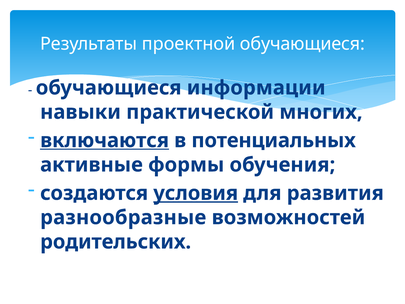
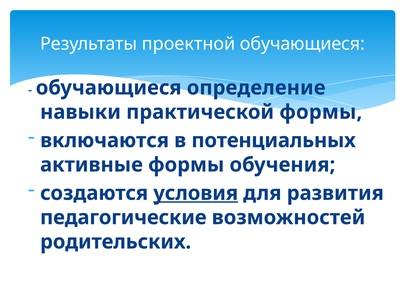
информации: информации -> определение
практической многих: многих -> формы
включаются underline: present -> none
разнообразные: разнообразные -> педагогические
